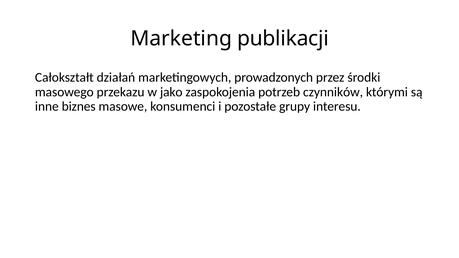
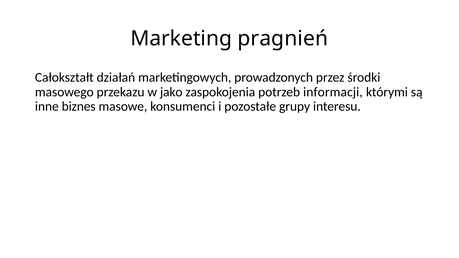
publikacji: publikacji -> pragnień
czynników: czynników -> informacji
